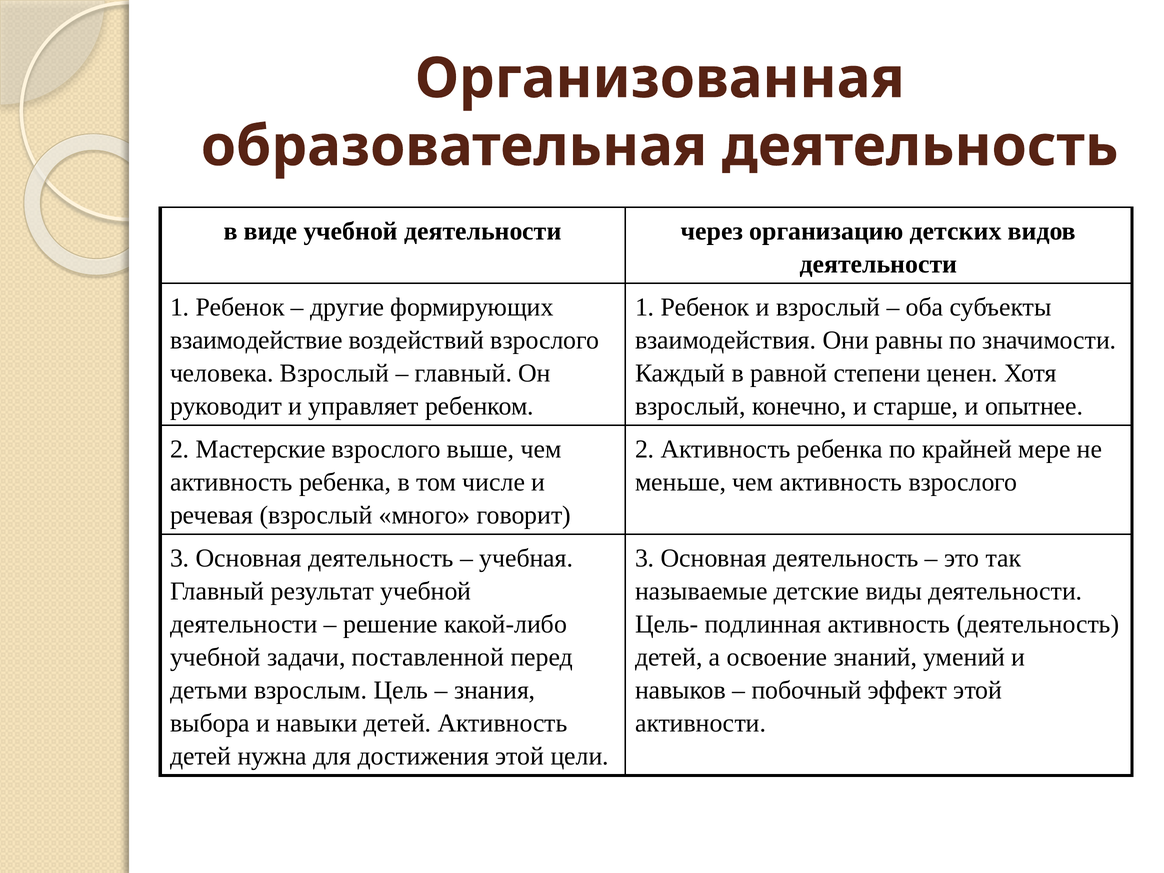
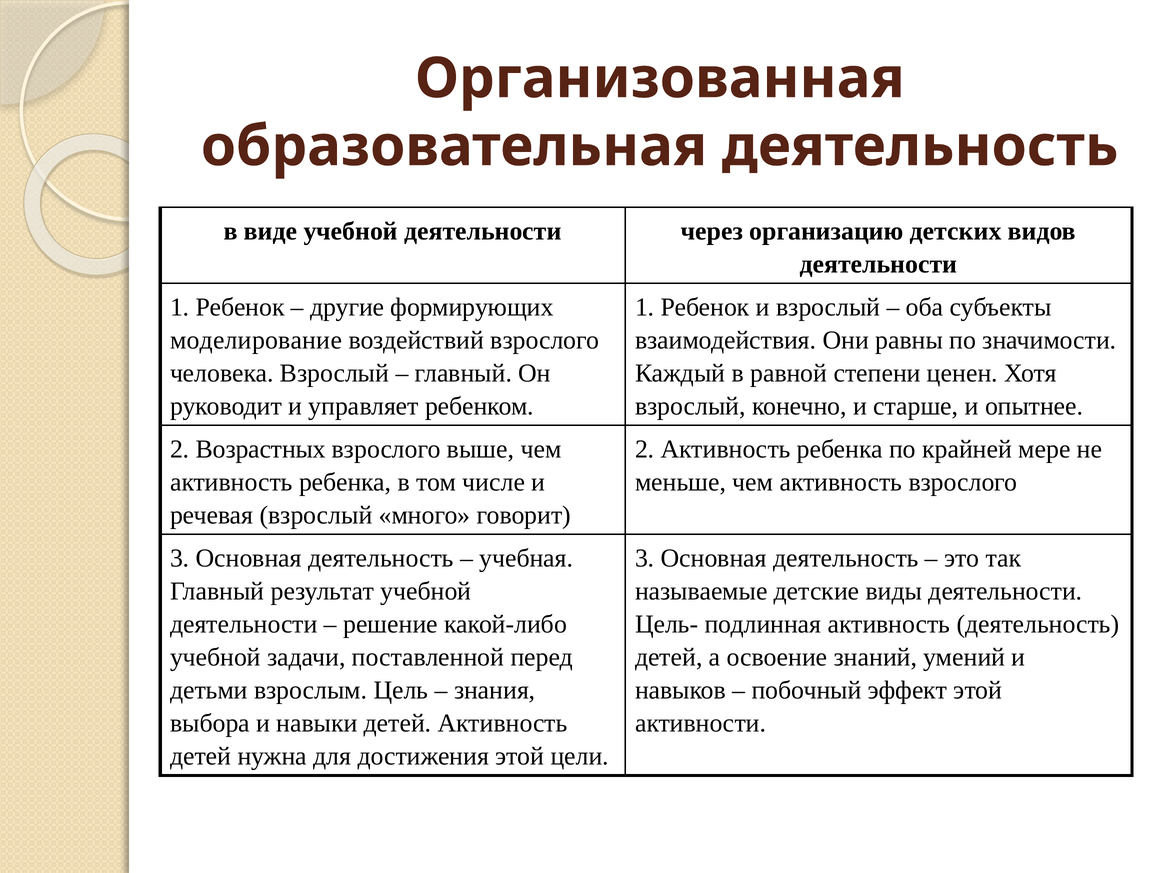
взаимодействие: взаимодействие -> моделирование
Мастерские: Мастерские -> Возрастных
